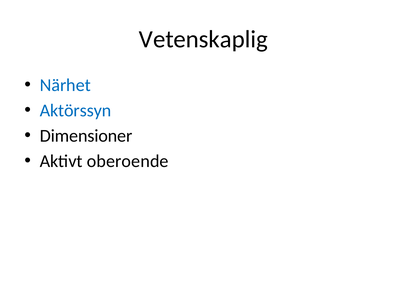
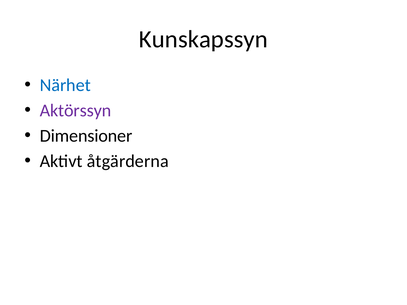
Vetenskaplig: Vetenskaplig -> Kunskapssyn
Aktörssyn colour: blue -> purple
oberoende: oberoende -> åtgärderna
